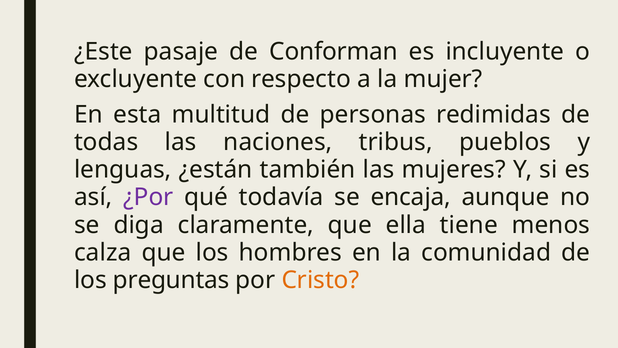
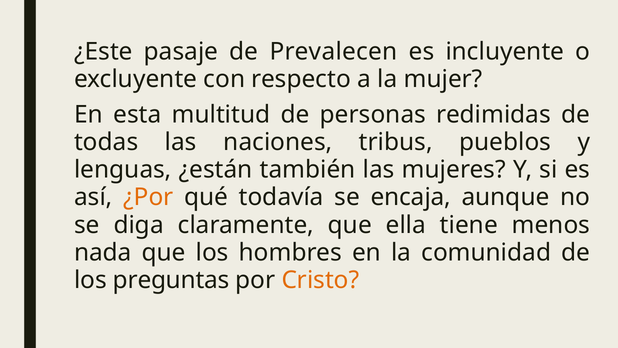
Conforman: Conforman -> Prevalecen
¿Por colour: purple -> orange
calza: calza -> nada
